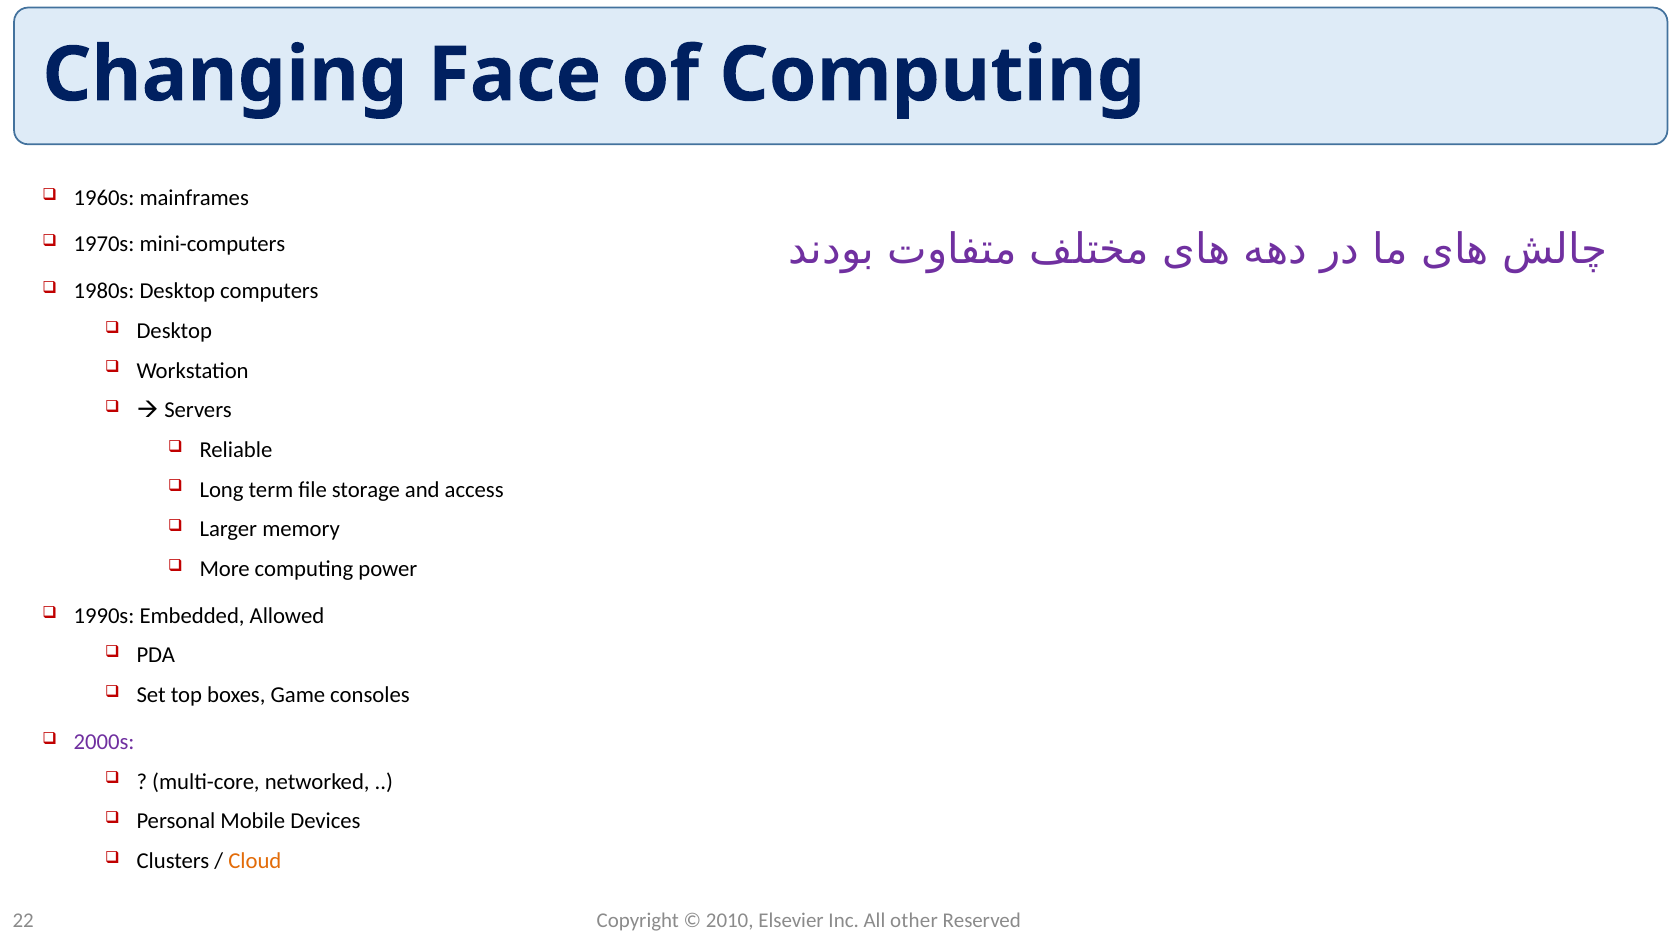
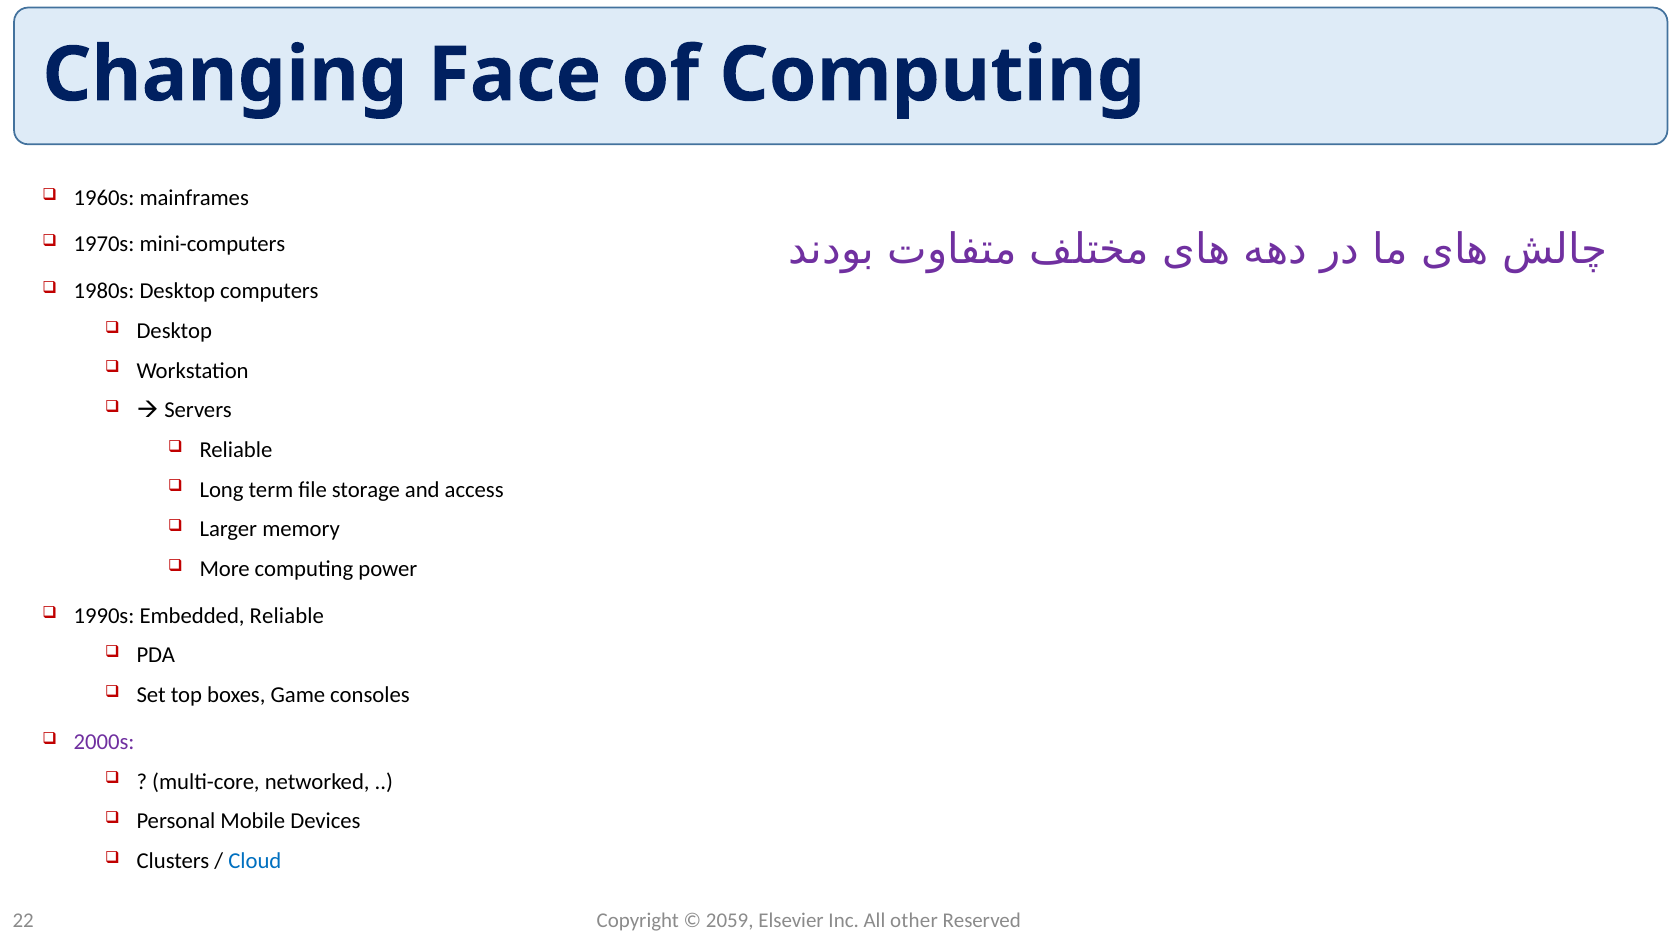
Embedded Allowed: Allowed -> Reliable
Cloud colour: orange -> blue
2010: 2010 -> 2059
